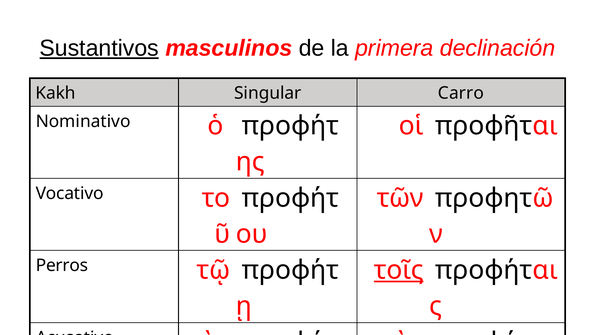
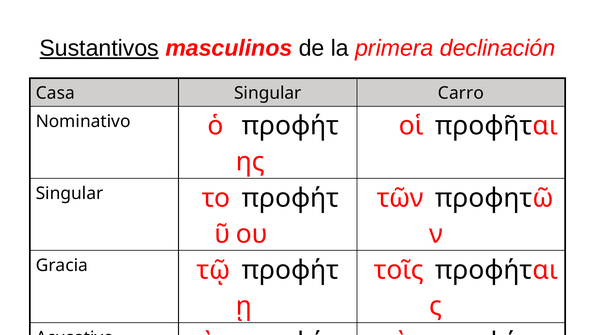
Kakh: Kakh -> Casa
Vocativo at (70, 193): Vocativo -> Singular
Perros: Perros -> Gracia
τοῖς underline: present -> none
